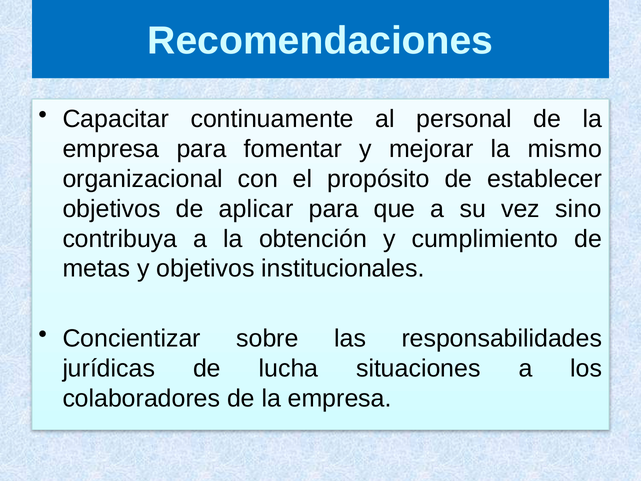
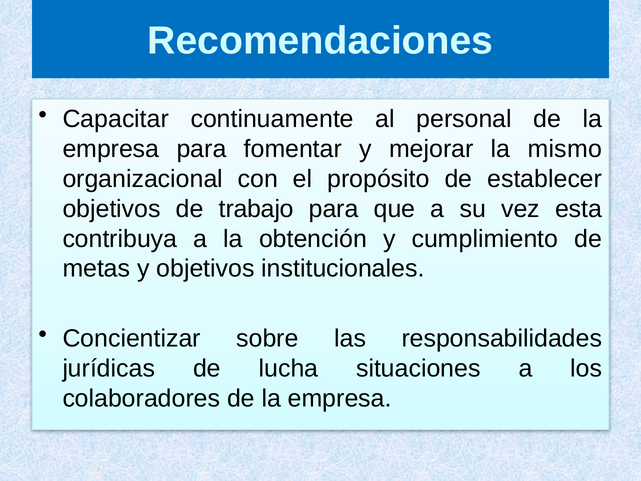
aplicar: aplicar -> trabajo
sino: sino -> esta
